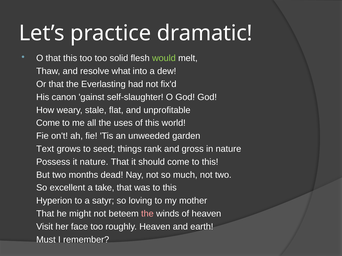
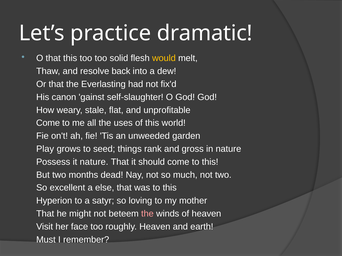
would colour: light green -> yellow
what: what -> back
Text: Text -> Play
take: take -> else
